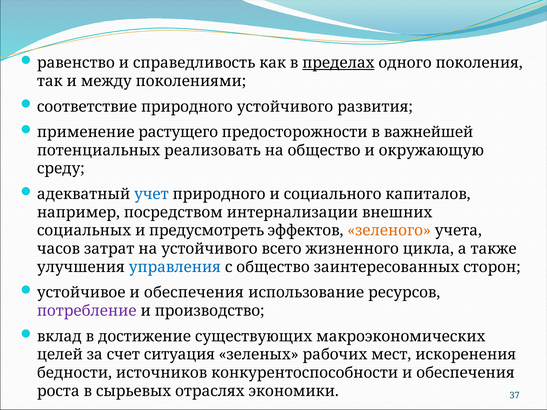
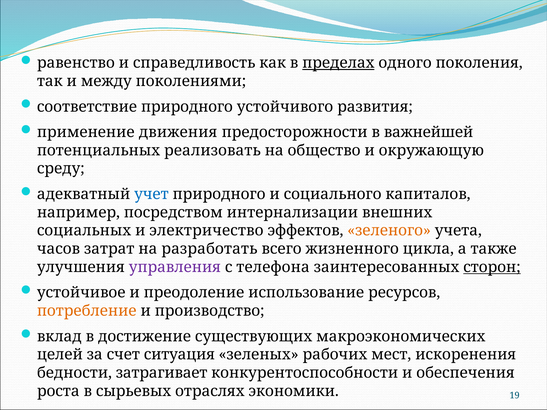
растущего: растущего -> движения
предусмотреть: предусмотреть -> электричество
на устойчивого: устойчивого -> разработать
управления colour: blue -> purple
с общество: общество -> телефона
сторон underline: none -> present
устойчивое и обеспечения: обеспечения -> преодоление
потребление colour: purple -> orange
источников: источников -> затрагивает
37: 37 -> 19
